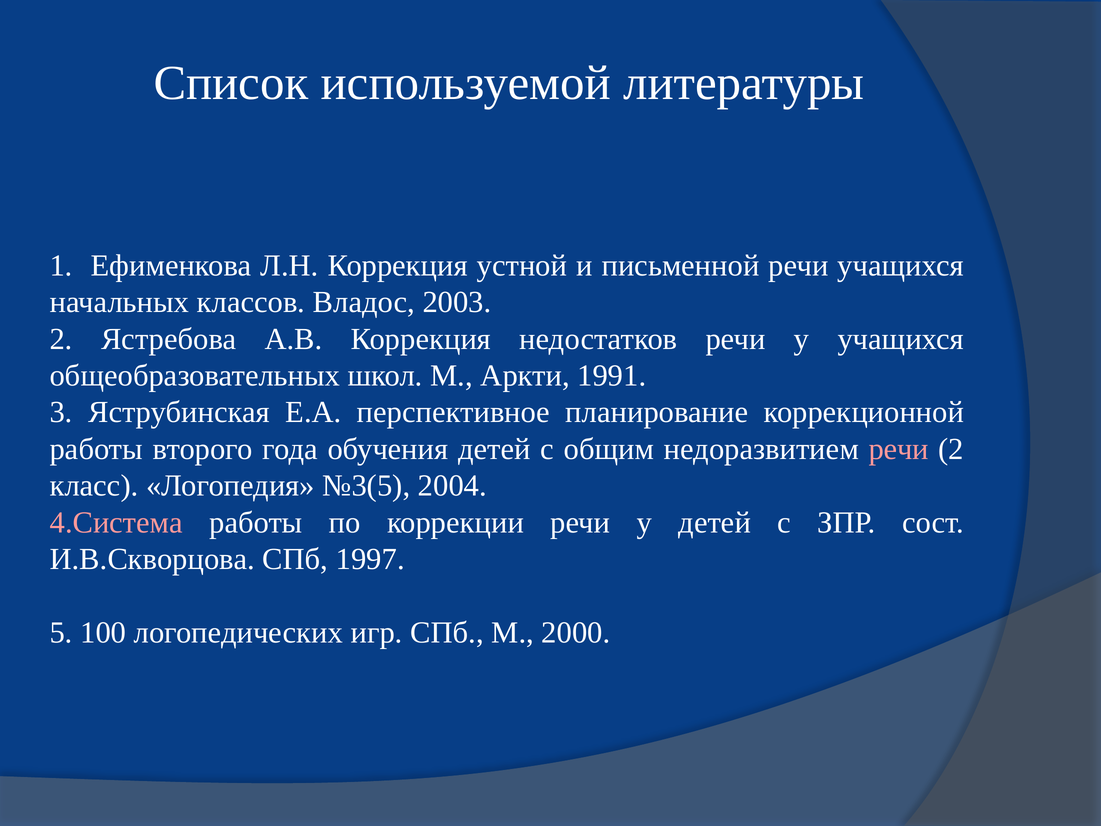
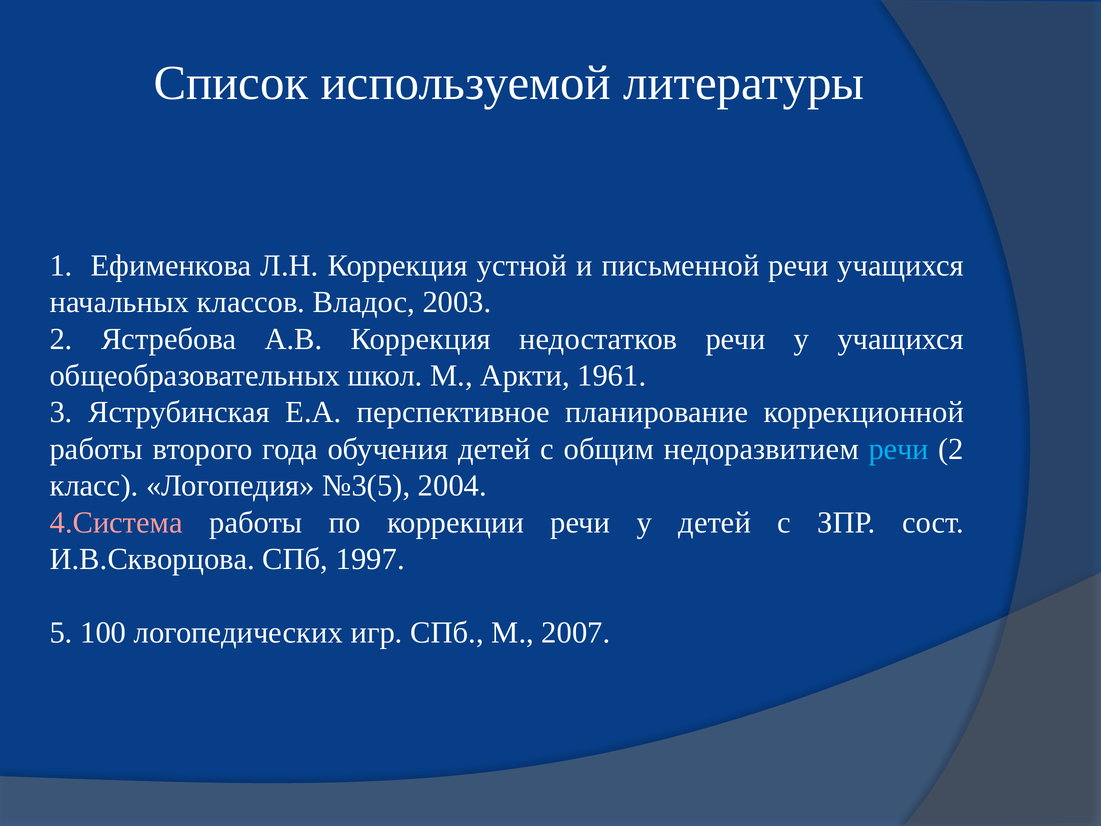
1991: 1991 -> 1961
речи at (899, 449) colour: pink -> light blue
2000: 2000 -> 2007
